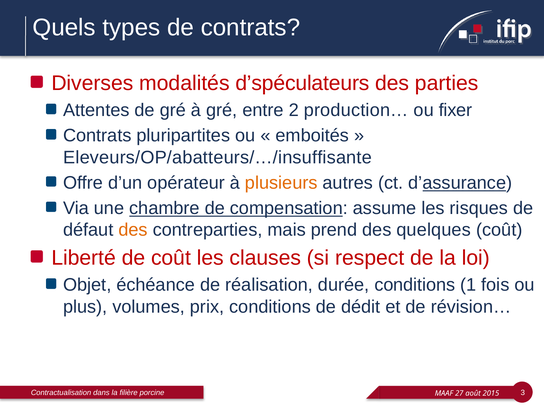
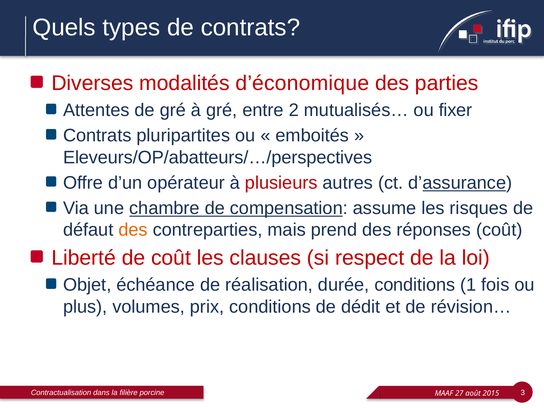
d’spéculateurs: d’spéculateurs -> d’économique
production…: production… -> mutualisés…
Eleveurs/OP/abatteurs/…/insuffisante: Eleveurs/OP/abatteurs/…/insuffisante -> Eleveurs/OP/abatteurs/…/perspectives
plusieurs colour: orange -> red
quelques: quelques -> réponses
